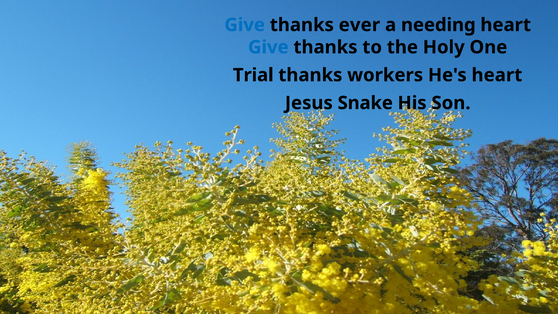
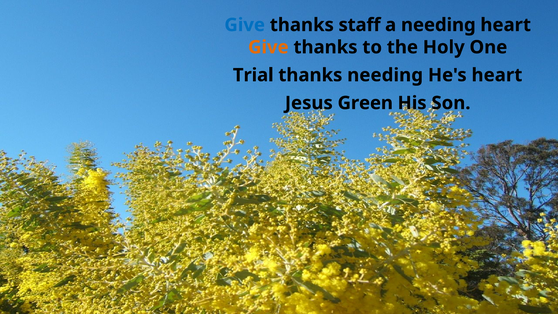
ever: ever -> staff
Give at (268, 47) colour: blue -> orange
thanks workers: workers -> needing
Snake: Snake -> Green
